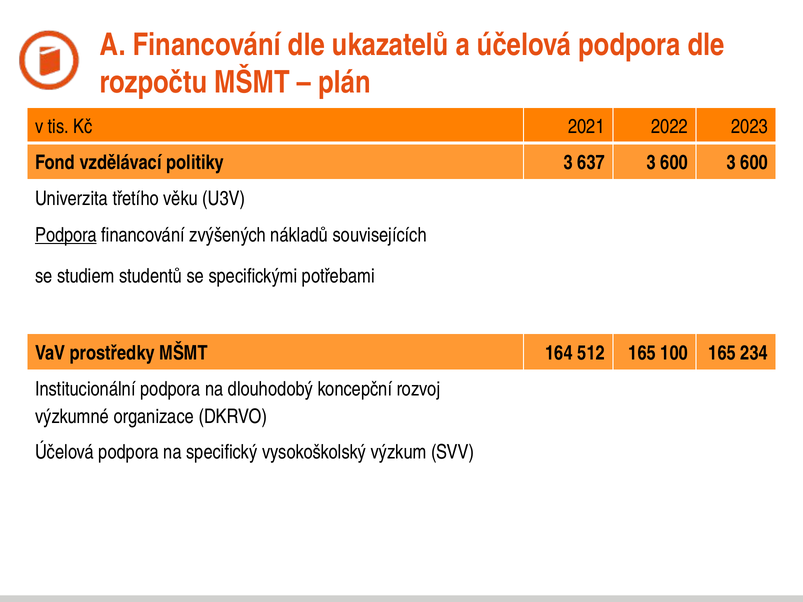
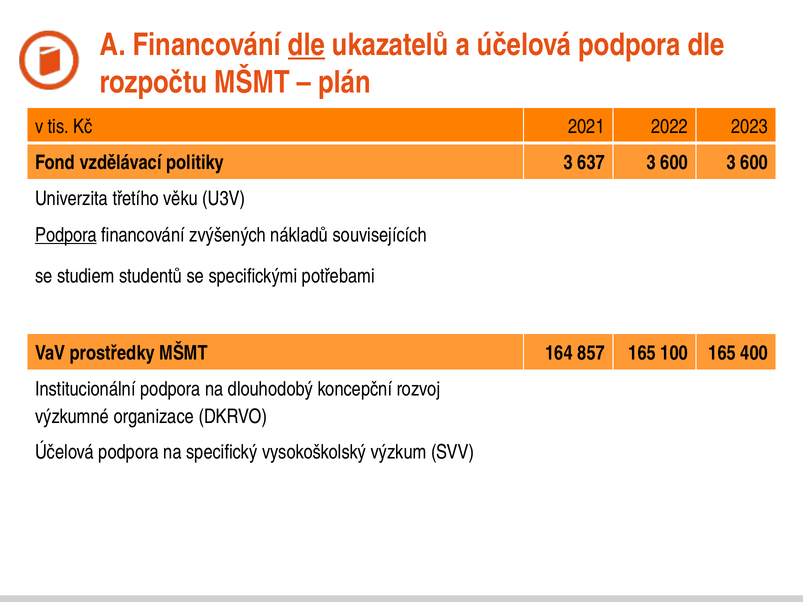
dle at (306, 45) underline: none -> present
512: 512 -> 857
234: 234 -> 400
